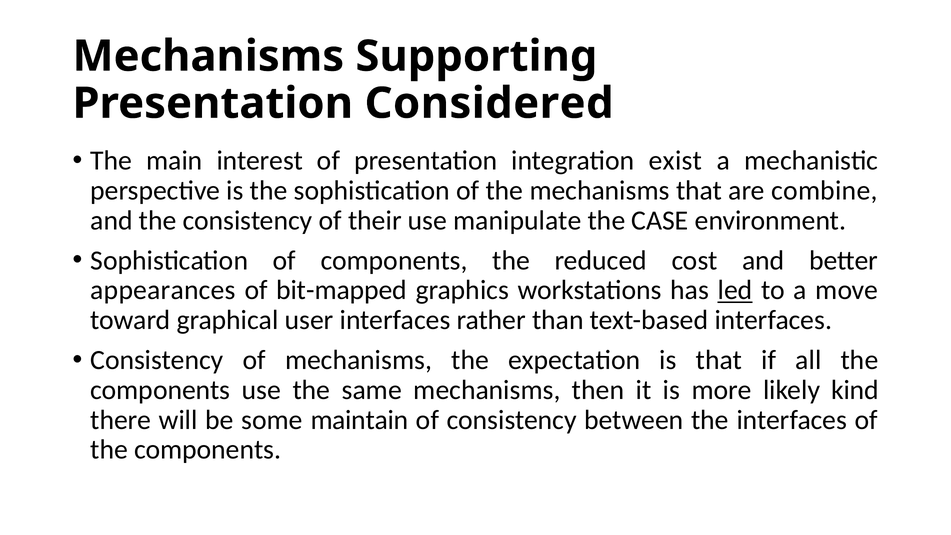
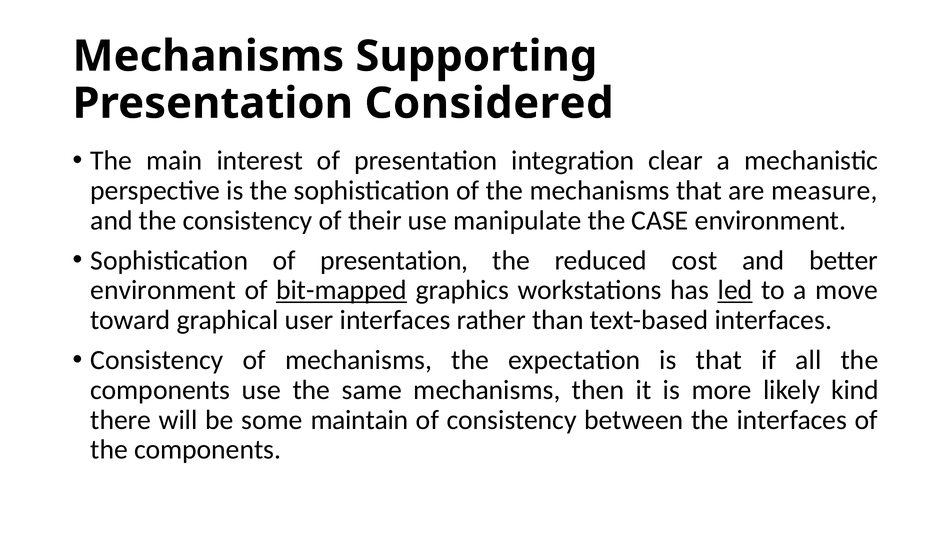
exist: exist -> clear
combine: combine -> measure
Sophistication of components: components -> presentation
appearances at (163, 290): appearances -> environment
bit-mapped underline: none -> present
